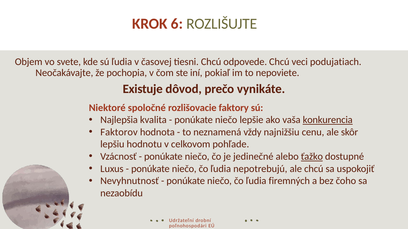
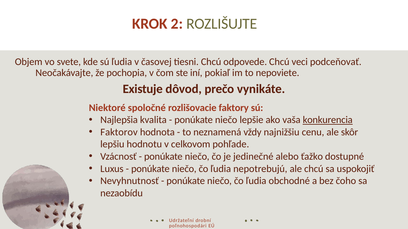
6: 6 -> 2
podujatiach: podujatiach -> podceňovať
ťažko underline: present -> none
firemných: firemných -> obchodné
